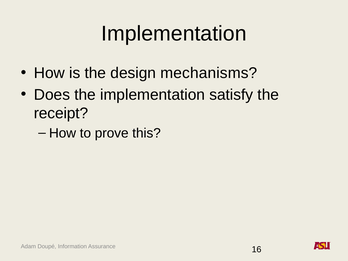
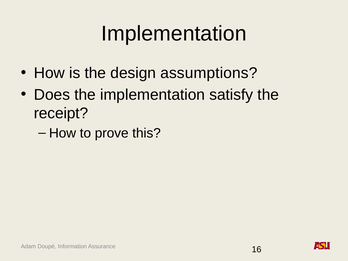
mechanisms: mechanisms -> assumptions
